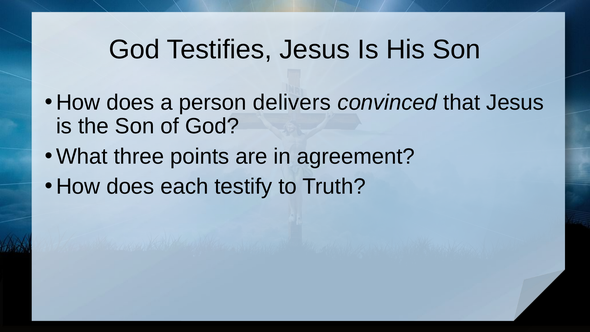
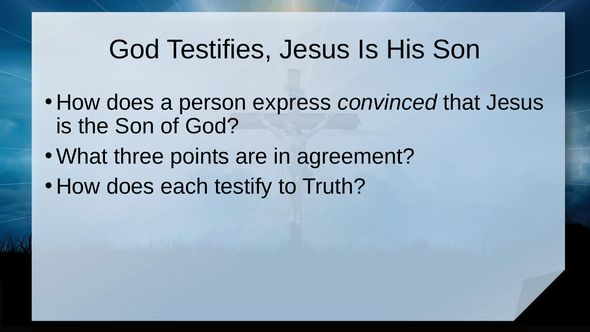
delivers: delivers -> express
